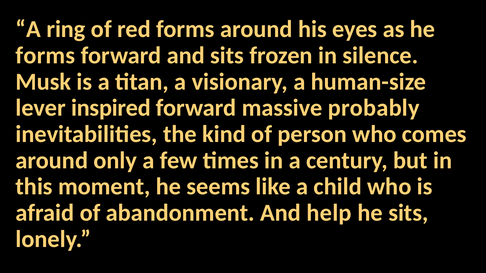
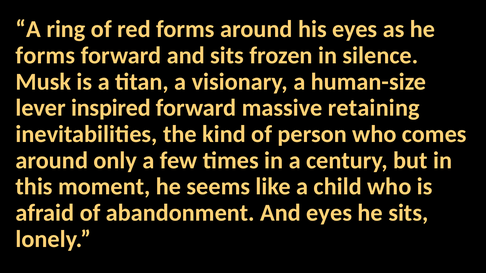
probably: probably -> retaining
And help: help -> eyes
